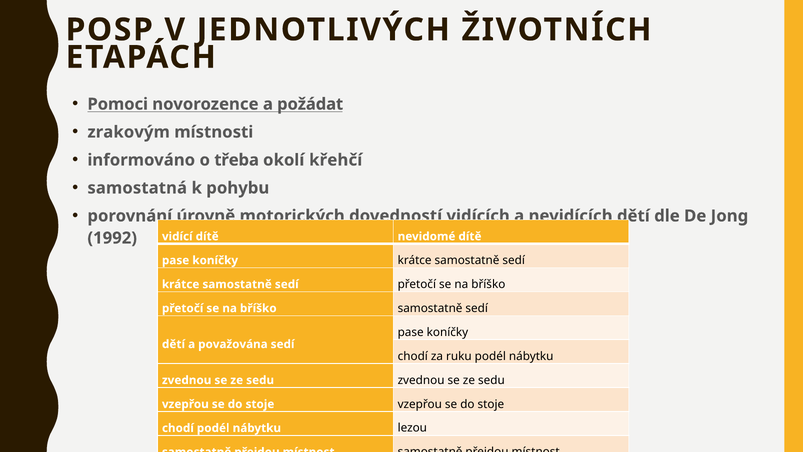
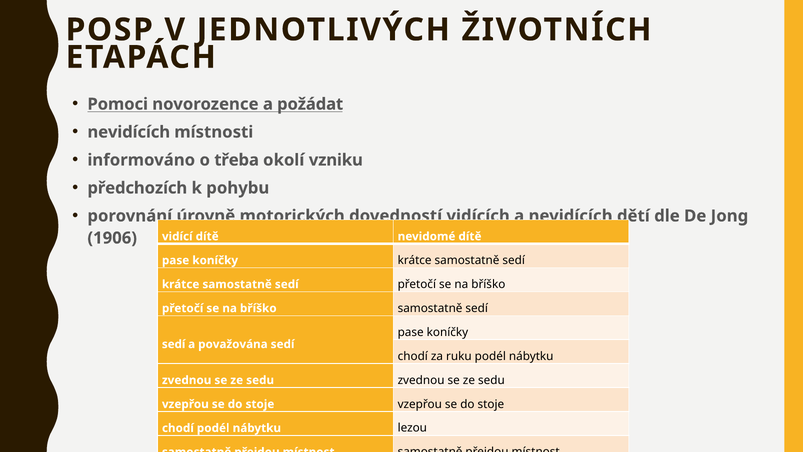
zrakovým at (129, 132): zrakovým -> nevidících
křehčí: křehčí -> vzniku
samostatná: samostatná -> předchozích
1992: 1992 -> 1906
dětí at (173, 344): dětí -> sedí
